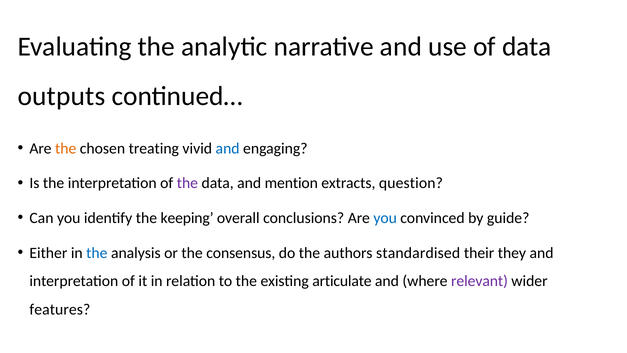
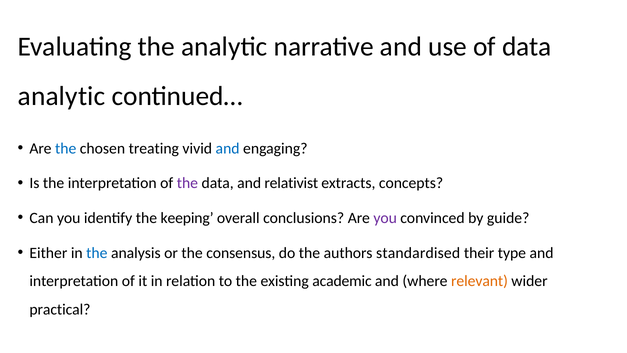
outputs at (62, 96): outputs -> analytic
the at (66, 148) colour: orange -> blue
mention: mention -> relativist
question: question -> concepts
you at (385, 218) colour: blue -> purple
they: they -> type
articulate: articulate -> academic
relevant colour: purple -> orange
features: features -> practical
